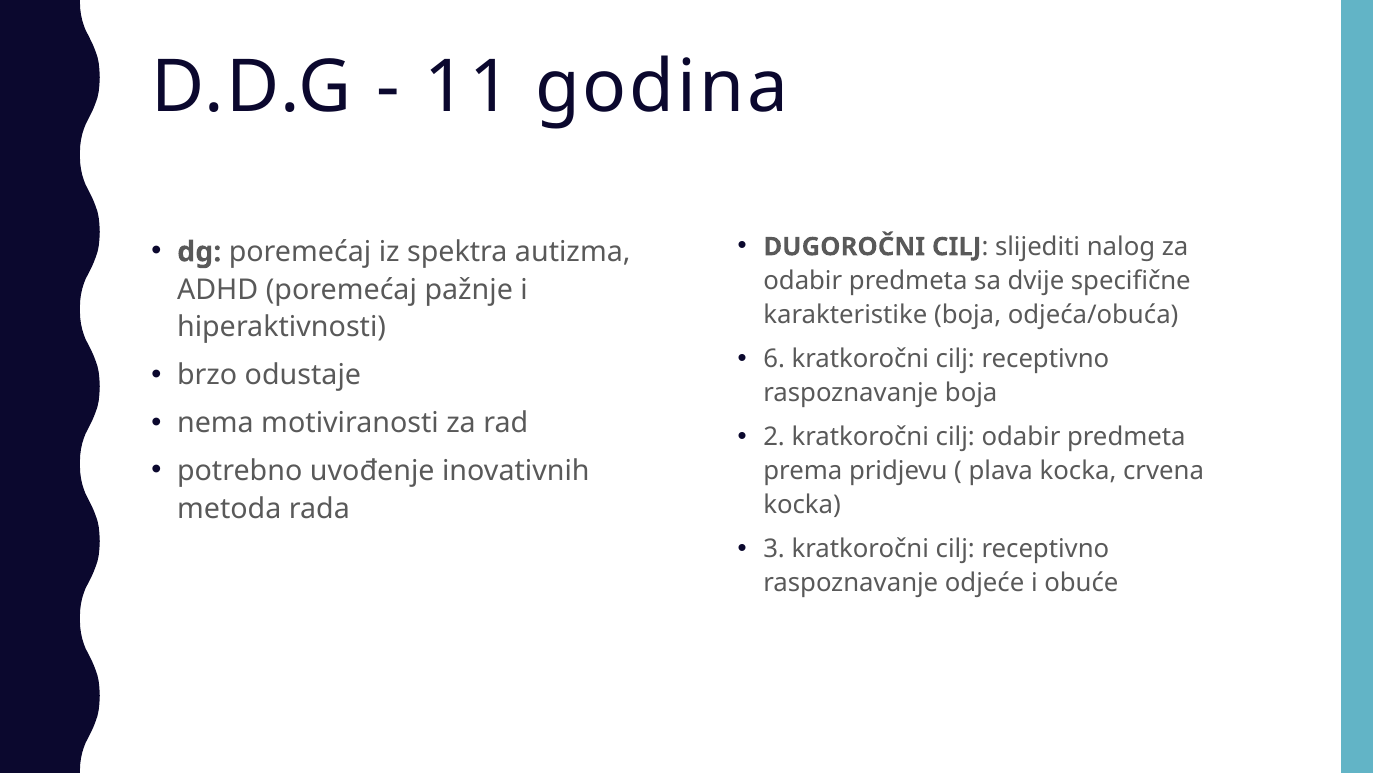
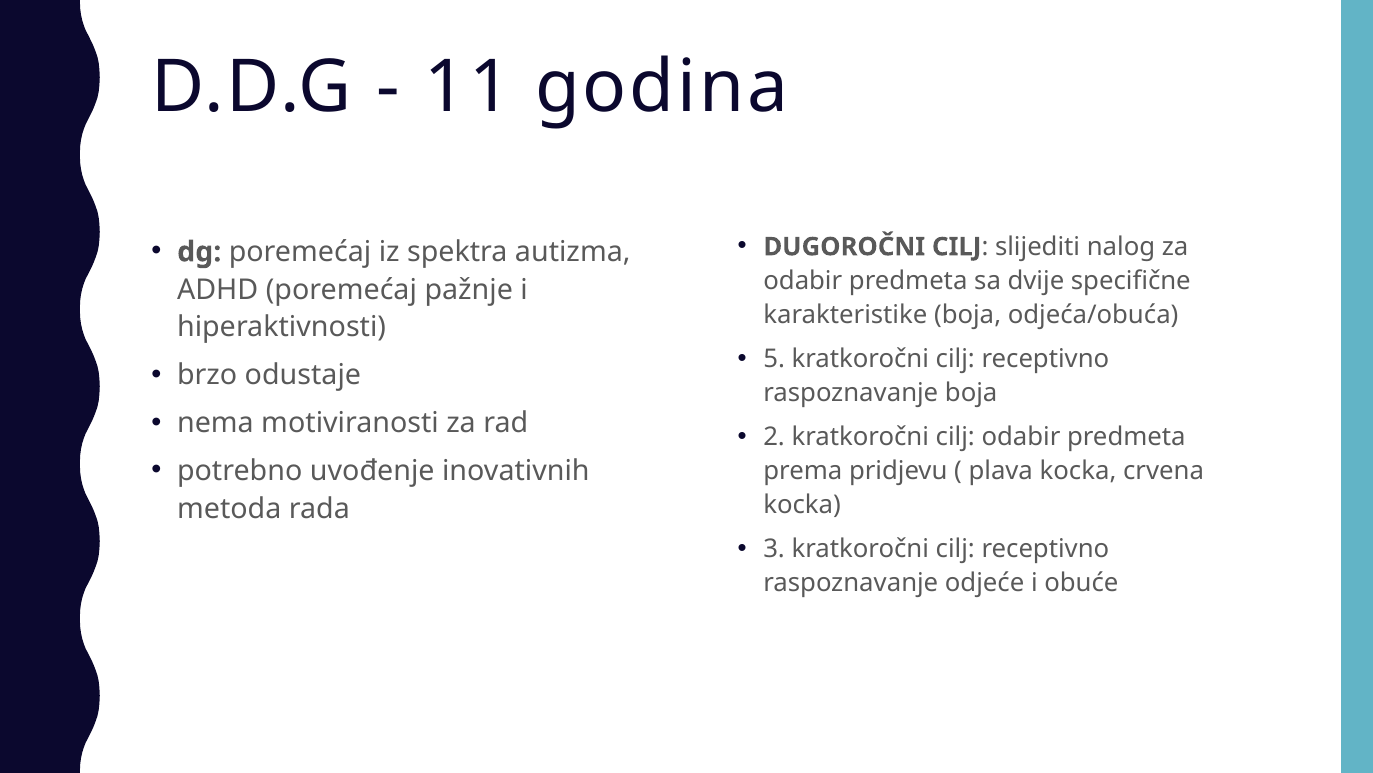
6: 6 -> 5
